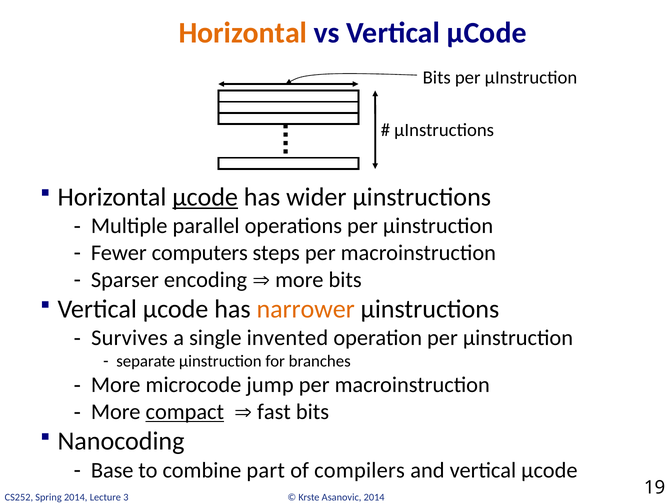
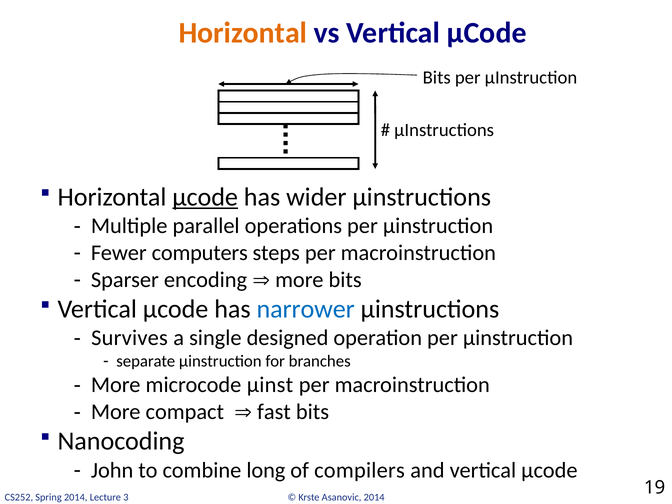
narrower colour: orange -> blue
invented: invented -> designed
jump: jump -> µinst
compact underline: present -> none
Base: Base -> John
part: part -> long
